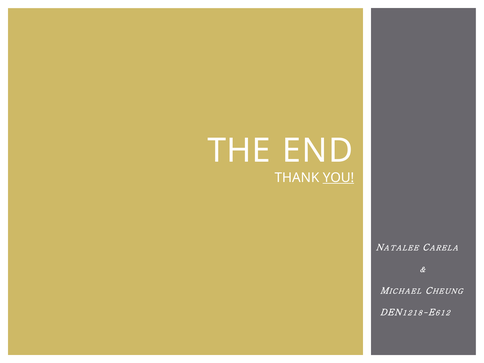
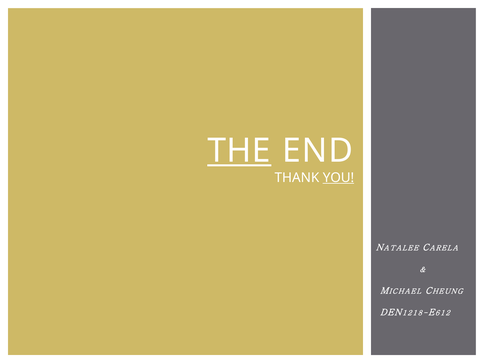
THE underline: none -> present
